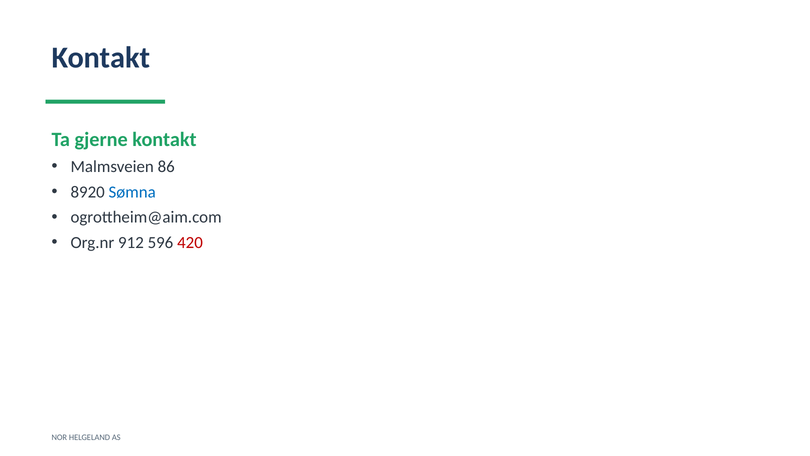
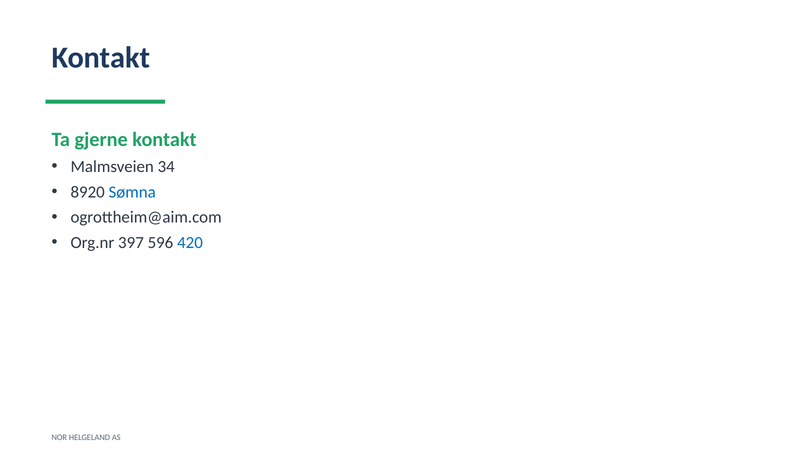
86: 86 -> 34
912: 912 -> 397
420 colour: red -> blue
